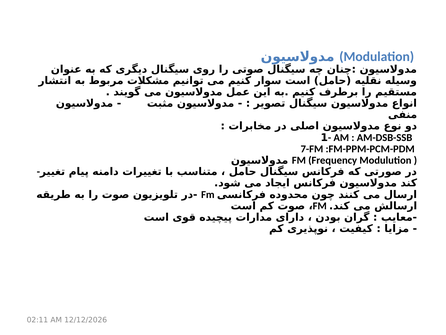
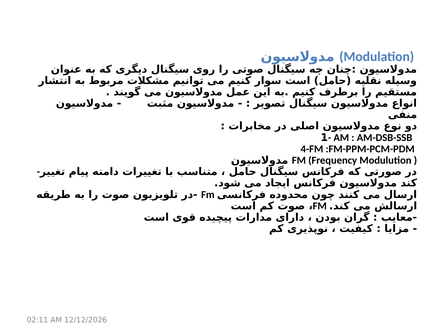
7-FM: 7-FM -> 4-FM
